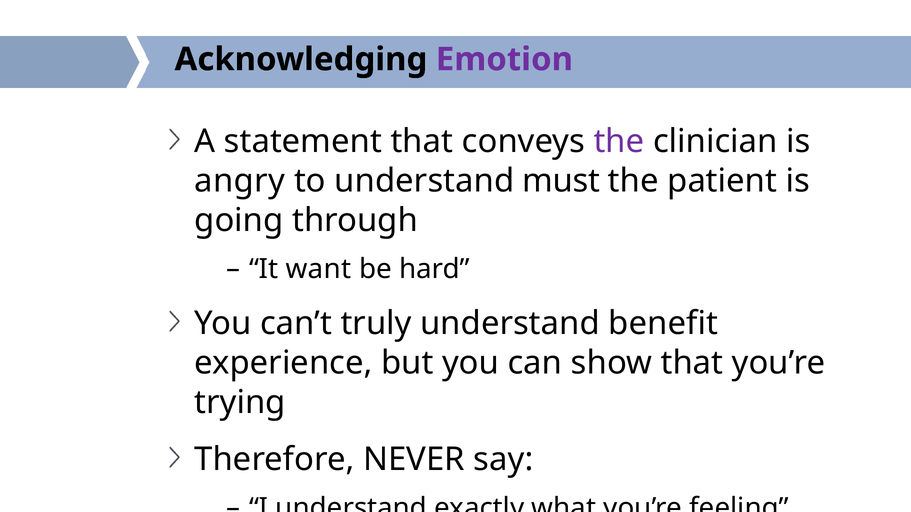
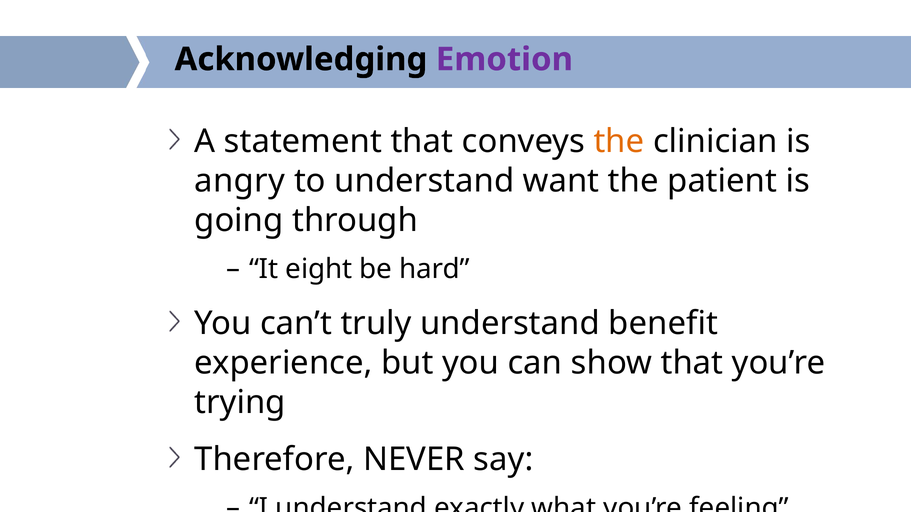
the at (619, 142) colour: purple -> orange
must: must -> want
want: want -> eight
